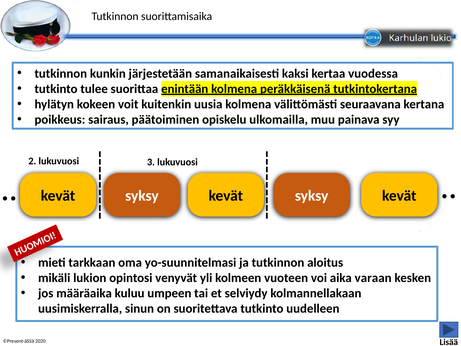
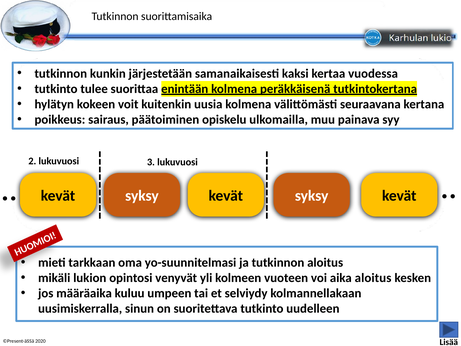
aika varaan: varaan -> aloitus
